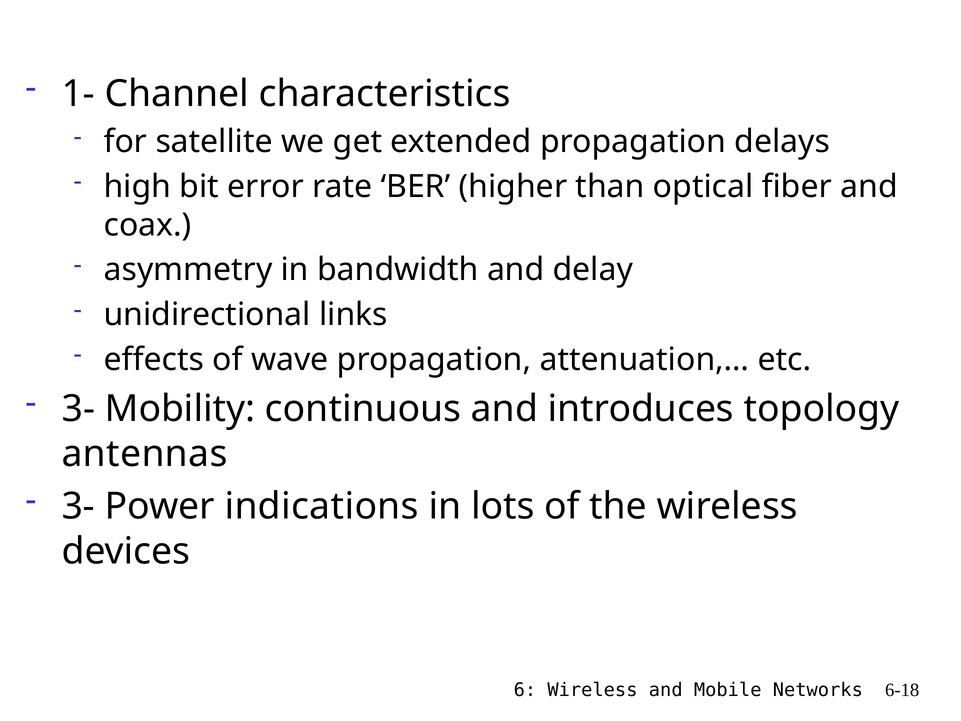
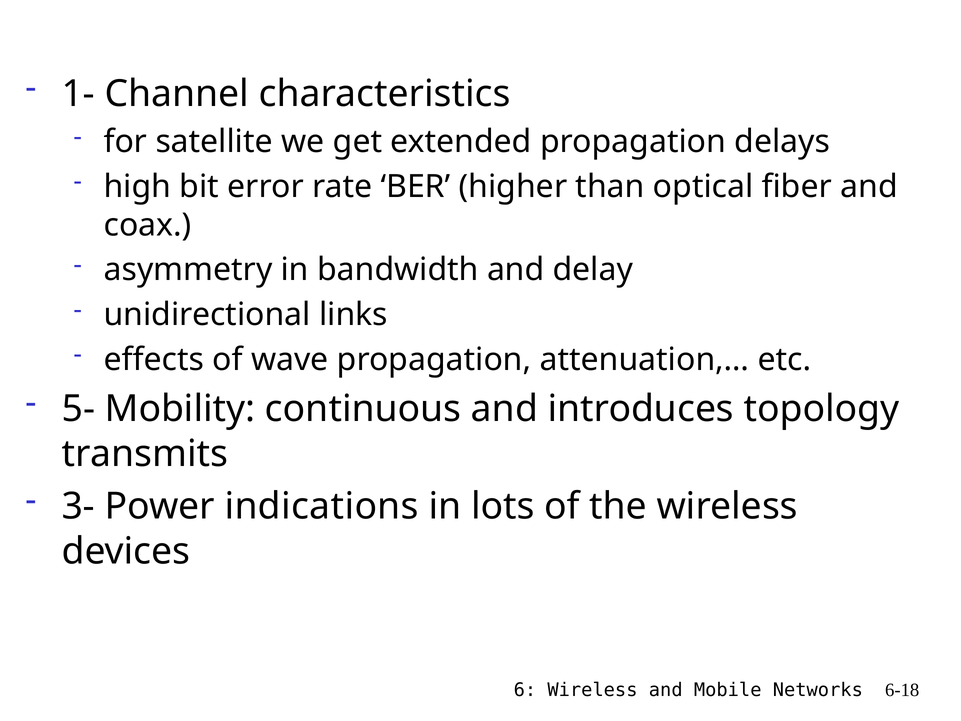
3- at (78, 409): 3- -> 5-
antennas: antennas -> transmits
